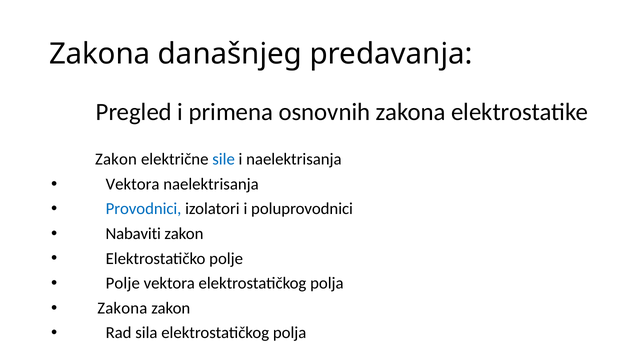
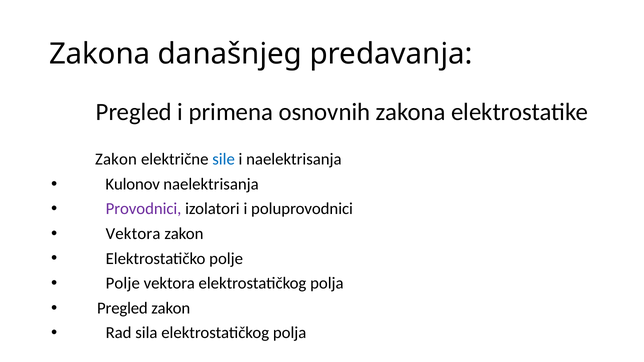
Vektora at (133, 184): Vektora -> Kulonov
Provodnici colour: blue -> purple
Nabaviti at (133, 234): Nabaviti -> Vektora
Zakona at (122, 308): Zakona -> Pregled
